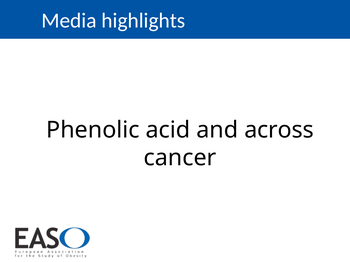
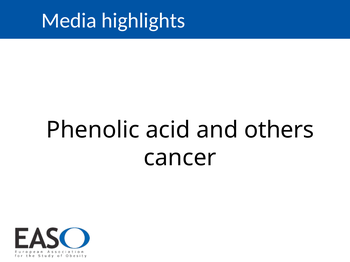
across: across -> others
